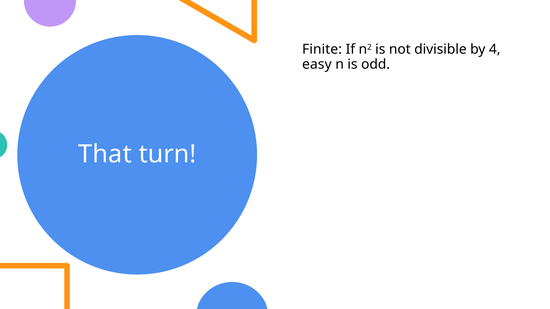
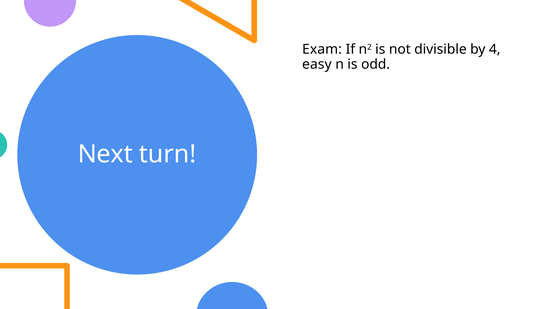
Finite: Finite -> Exam
That: That -> Next
